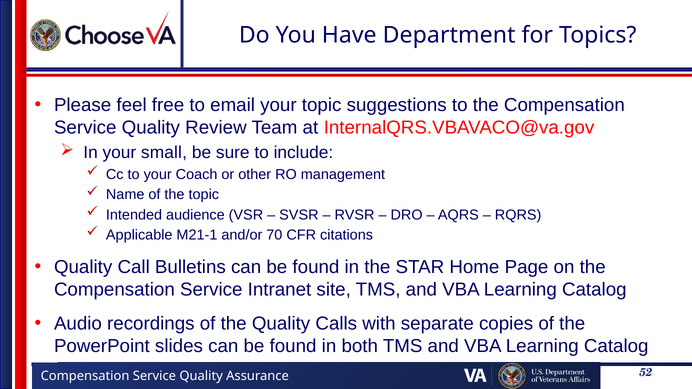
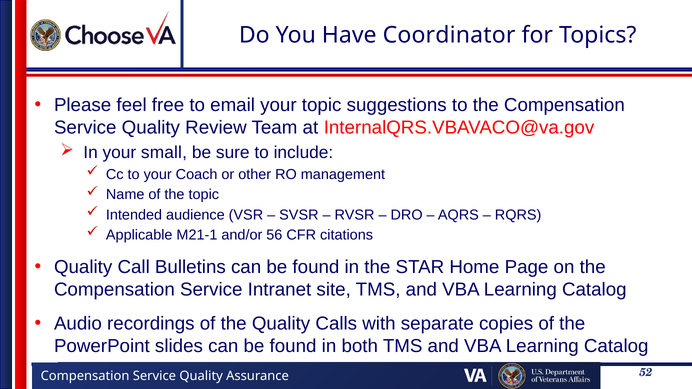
Department: Department -> Coordinator
70: 70 -> 56
